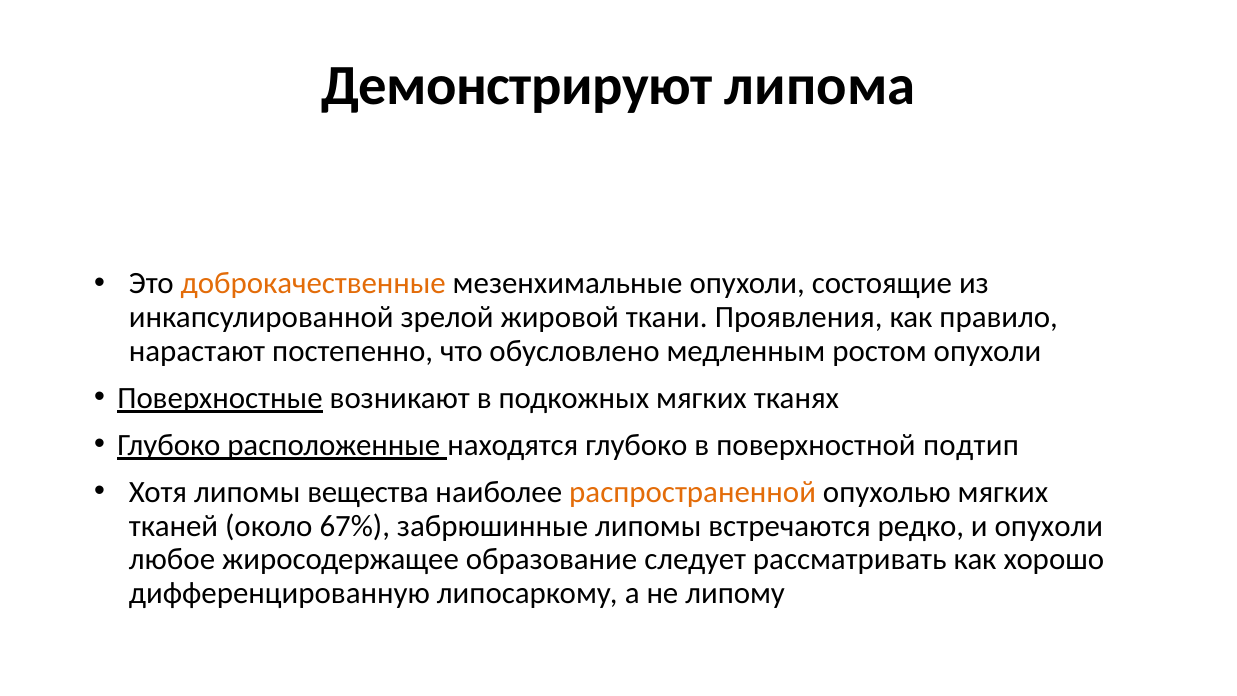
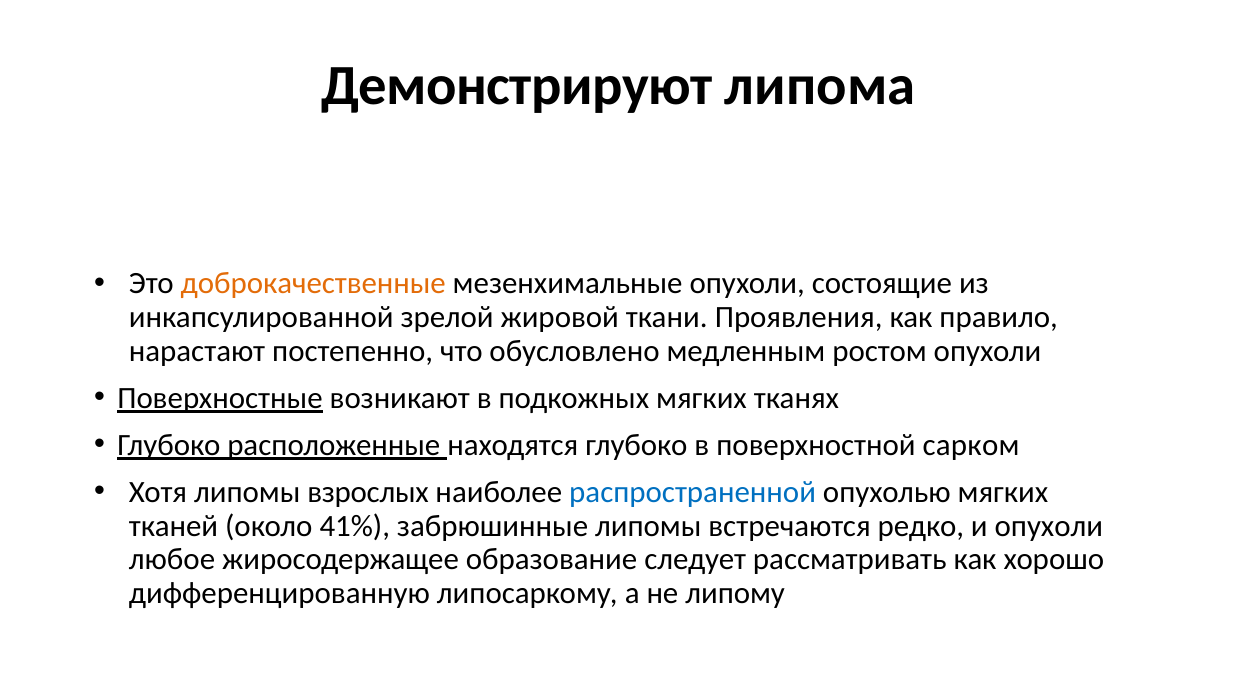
подтип: подтип -> сарком
вещества: вещества -> взрослых
распространенной colour: orange -> blue
67%: 67% -> 41%
